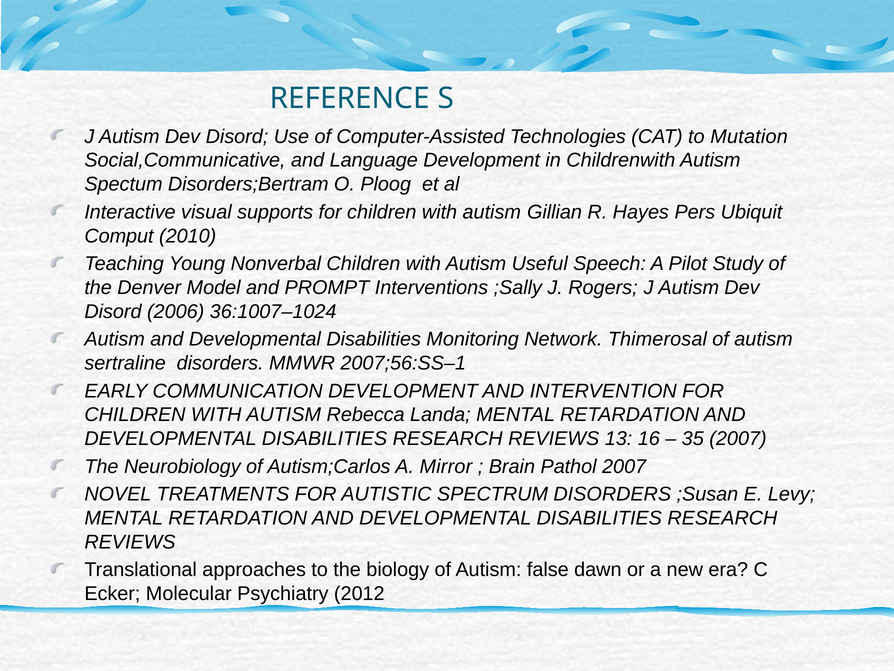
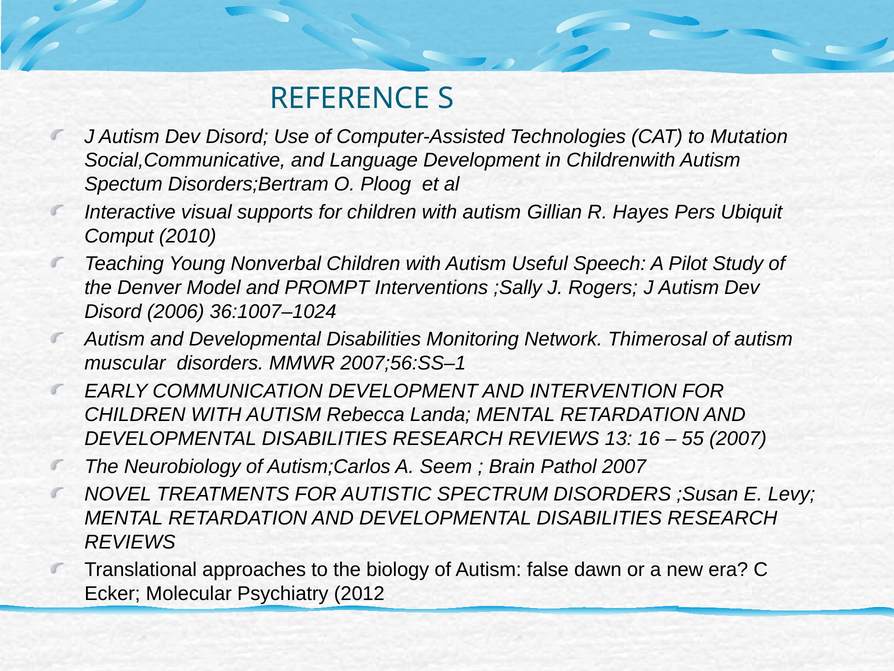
sertraline: sertraline -> muscular
35: 35 -> 55
Mirror: Mirror -> Seem
